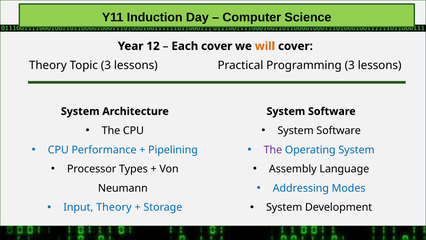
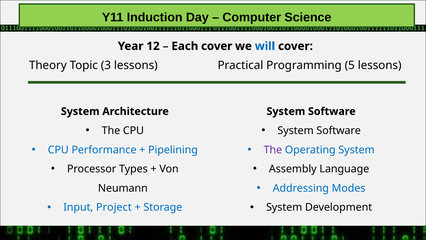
will colour: orange -> blue
Programming 3: 3 -> 5
Input Theory: Theory -> Project
